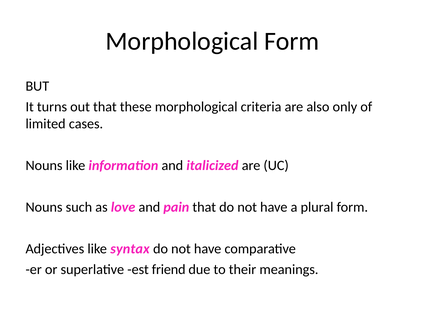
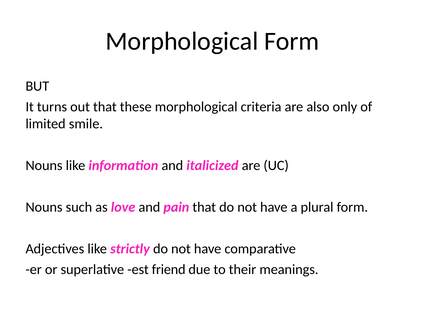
cases: cases -> smile
syntax: syntax -> strictly
